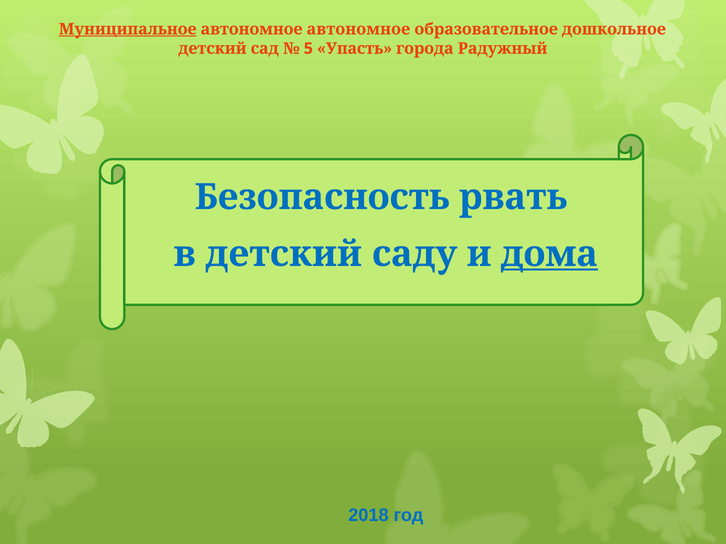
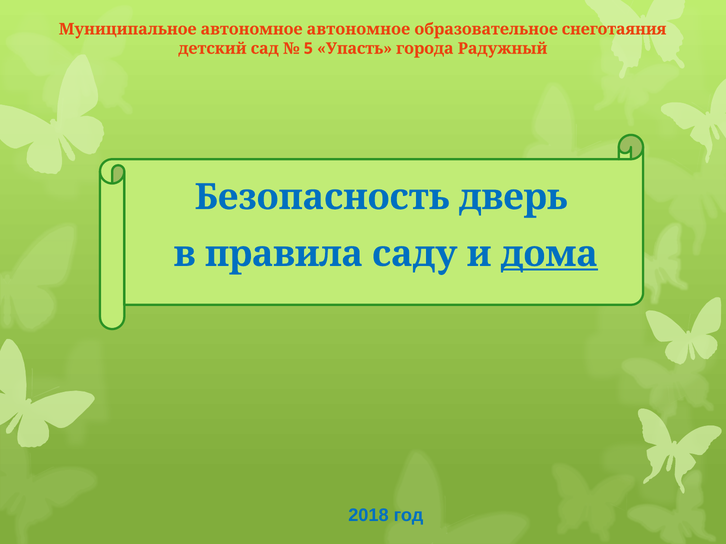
Муниципальное underline: present -> none
дошкольное: дошкольное -> снеготаяния
рвать: рвать -> дверь
в детский: детский -> правила
